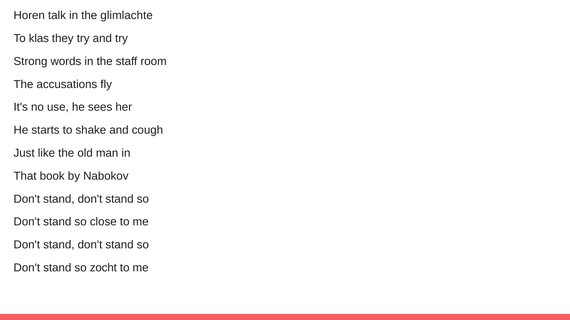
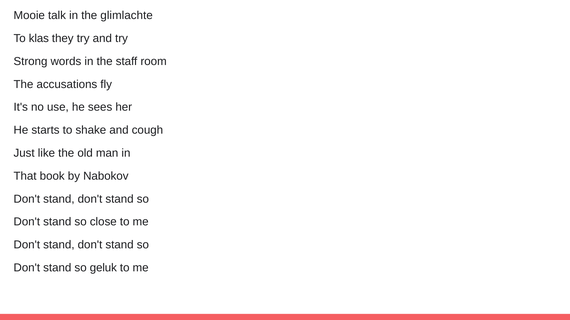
Horen: Horen -> Mooie
zocht: zocht -> geluk
